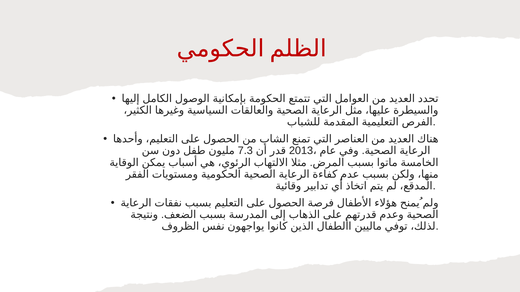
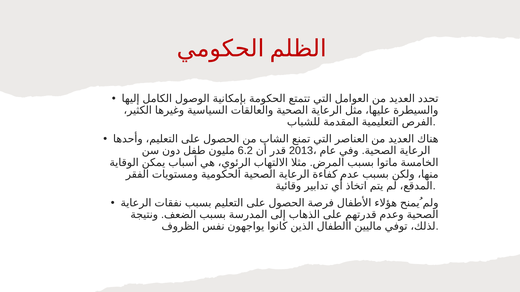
7.3: 7.3 -> 6.2
